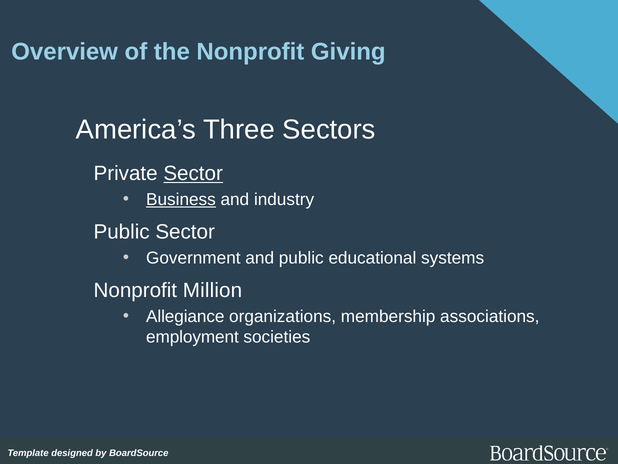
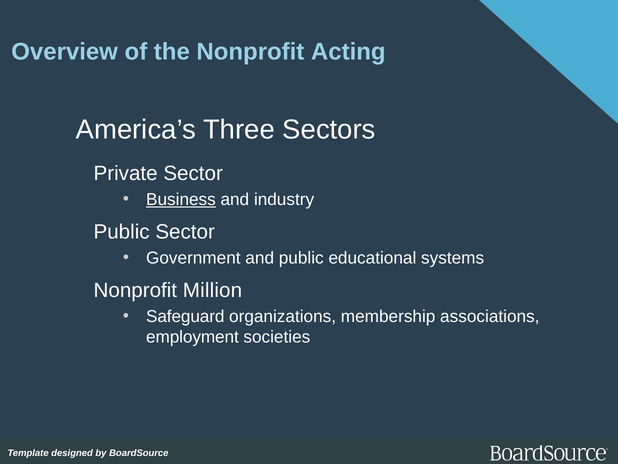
Giving: Giving -> Acting
Sector at (193, 173) underline: present -> none
Allegiance: Allegiance -> Safeguard
